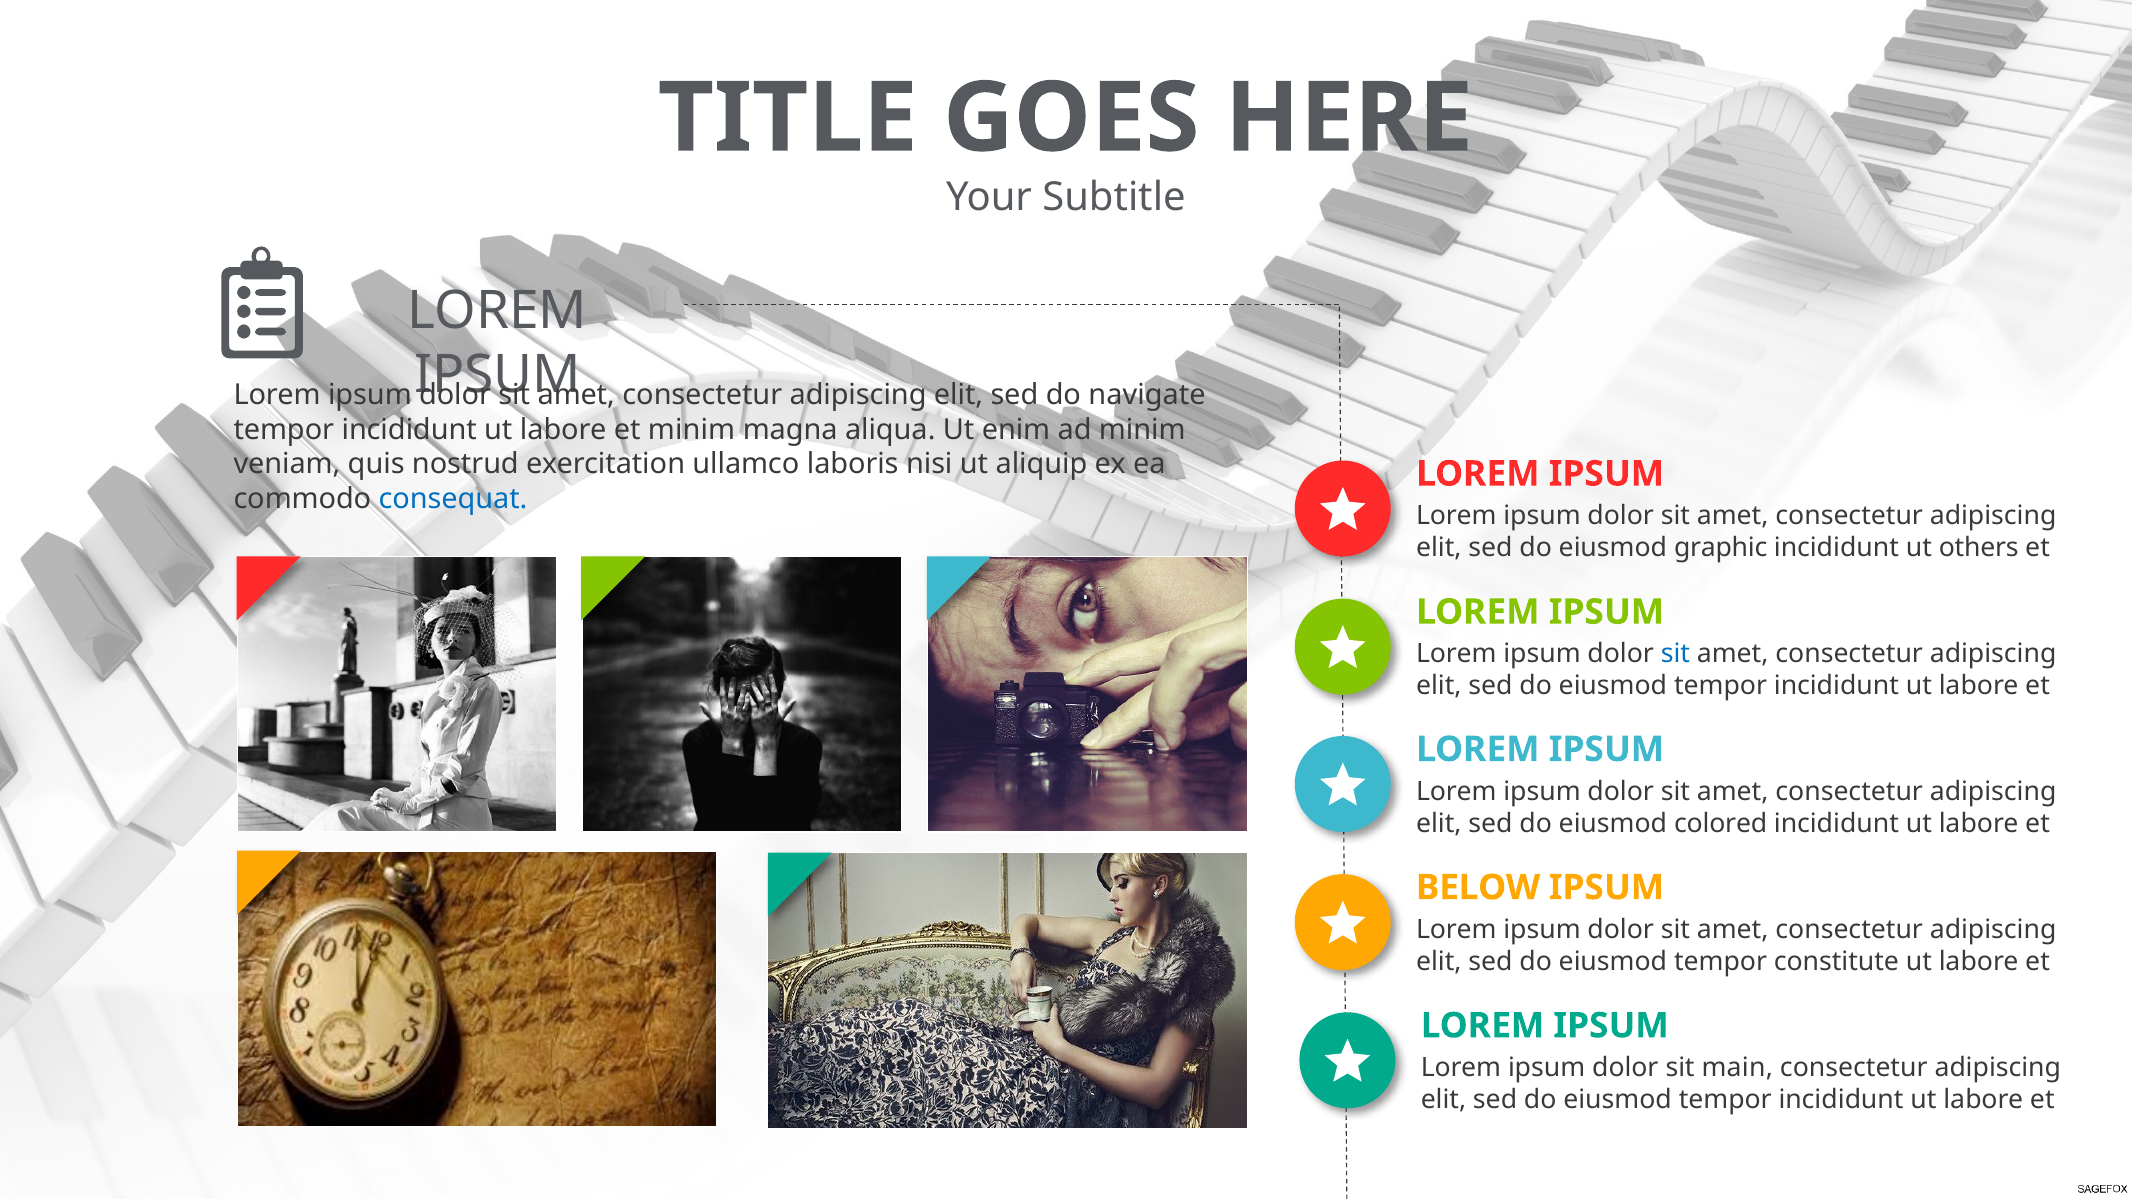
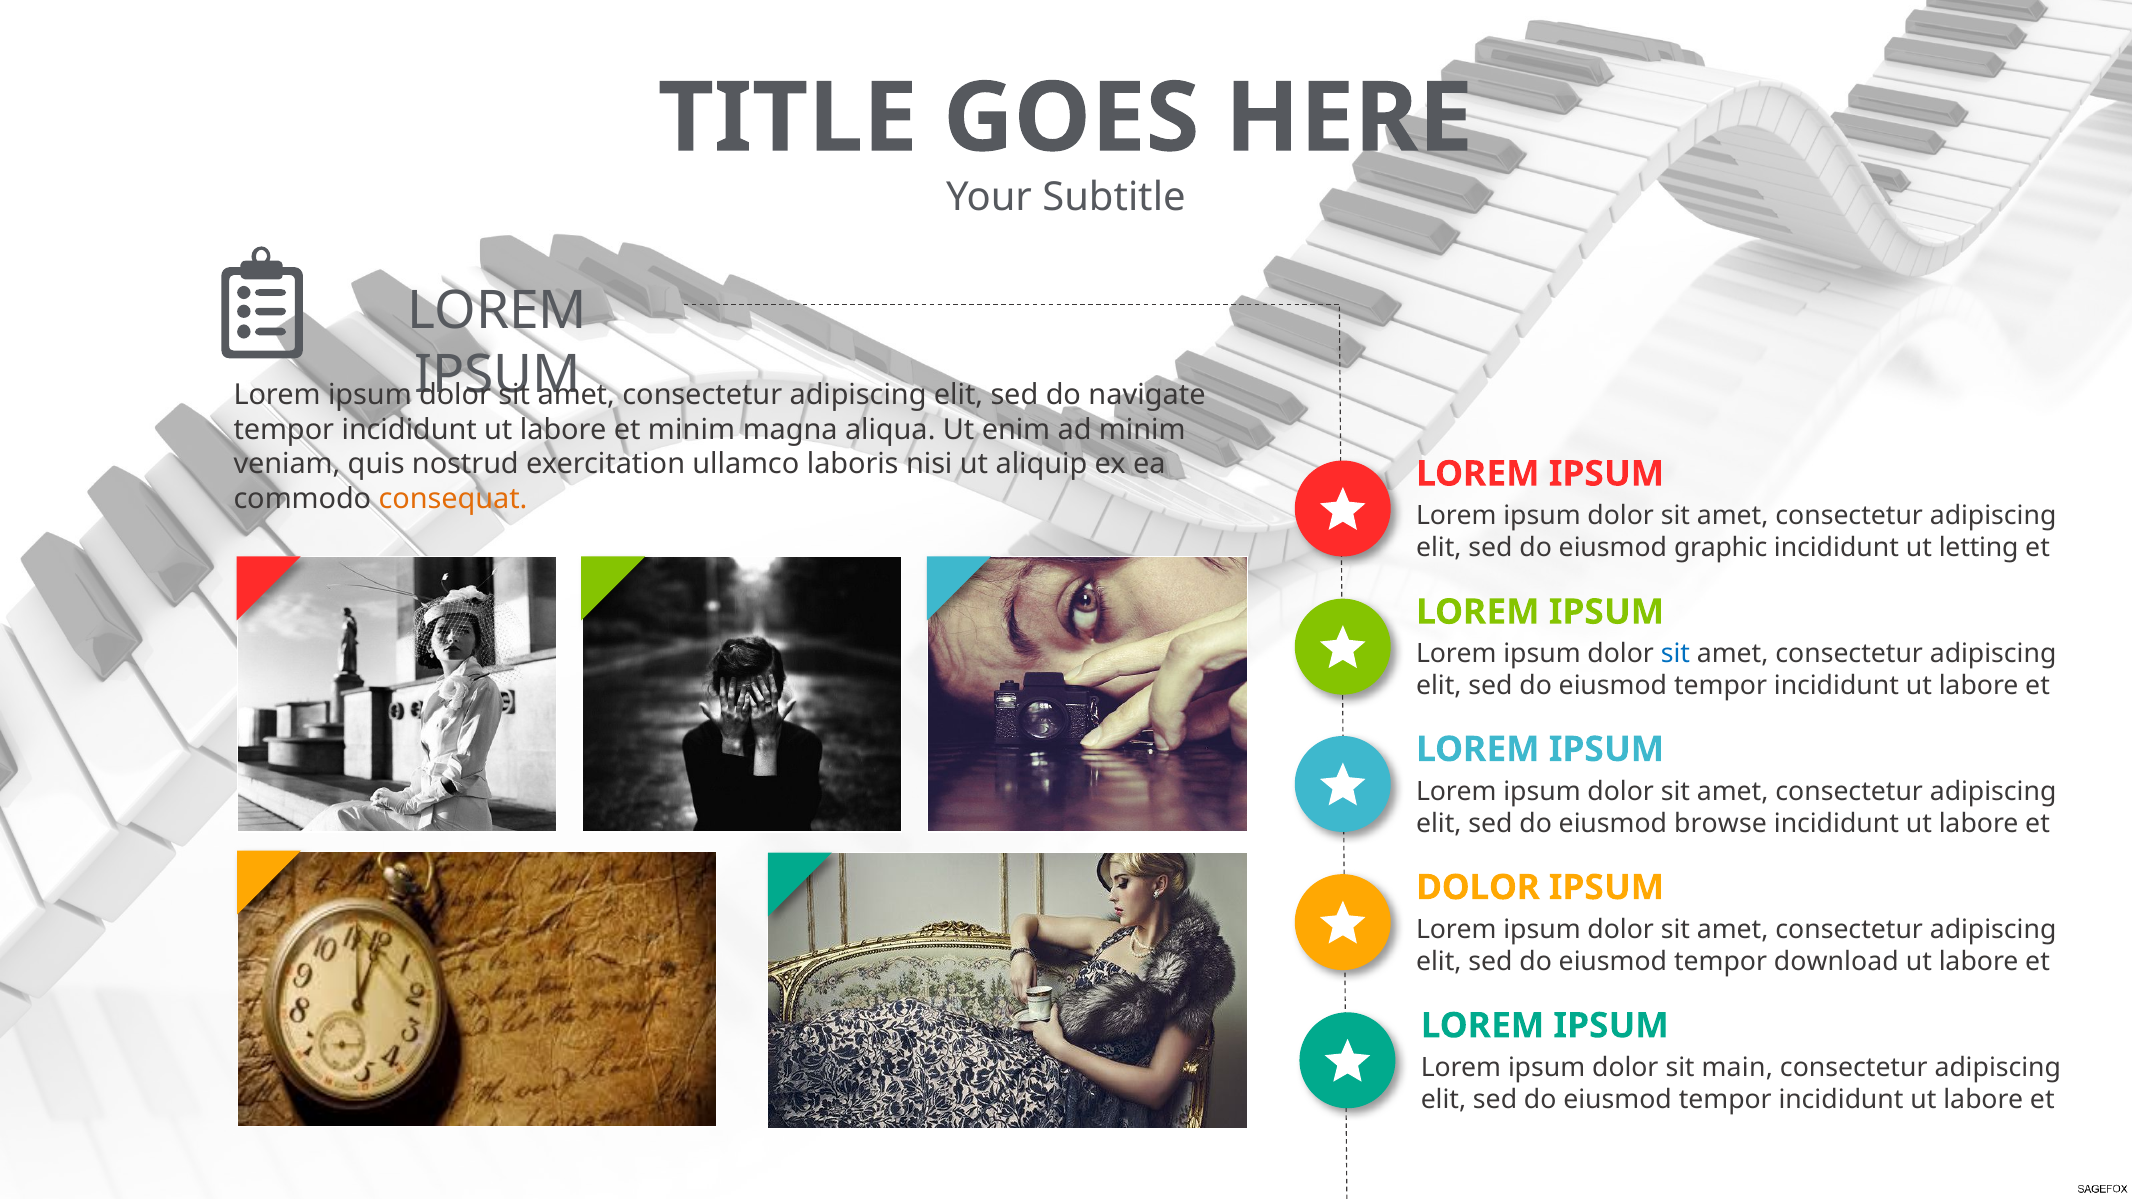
consequat colour: blue -> orange
others: others -> letting
colored: colored -> browse
BELOW at (1478, 888): BELOW -> DOLOR
constitute: constitute -> download
